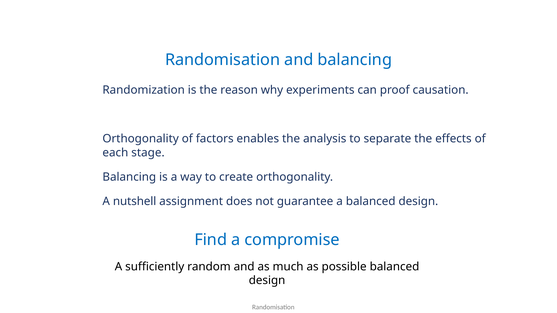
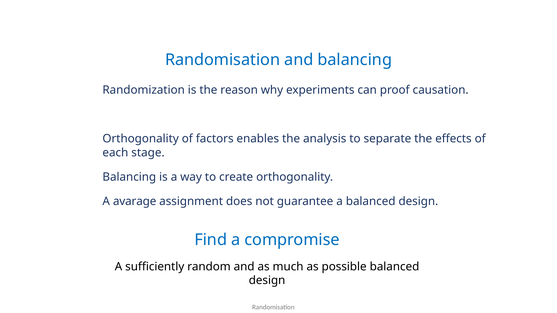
nutshell: nutshell -> avarage
